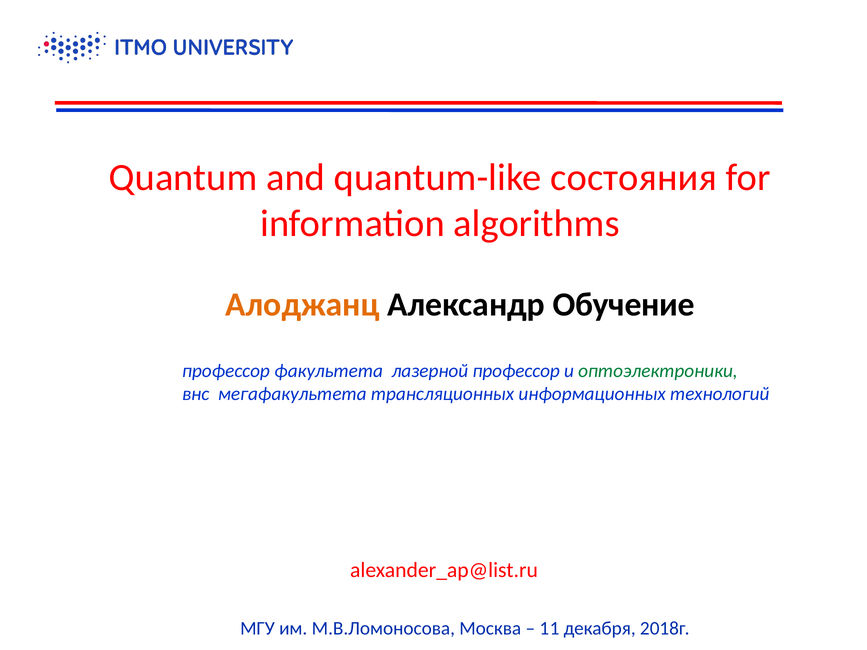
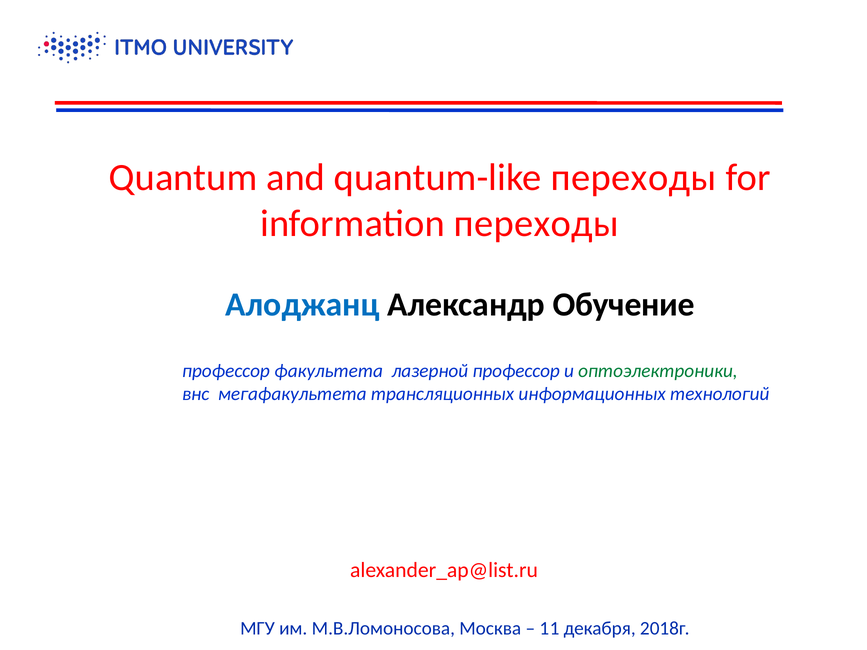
quantum-like состояния: состояния -> переходы
information algorithms: algorithms -> переходы
Алоджанц colour: orange -> blue
